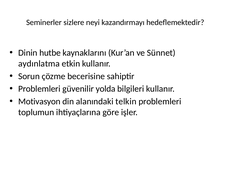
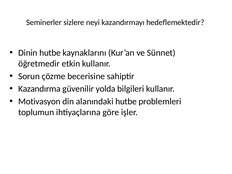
aydınlatma: aydınlatma -> öğretmedir
Problemleri at (39, 89): Problemleri -> Kazandırma
alanındaki telkin: telkin -> hutbe
